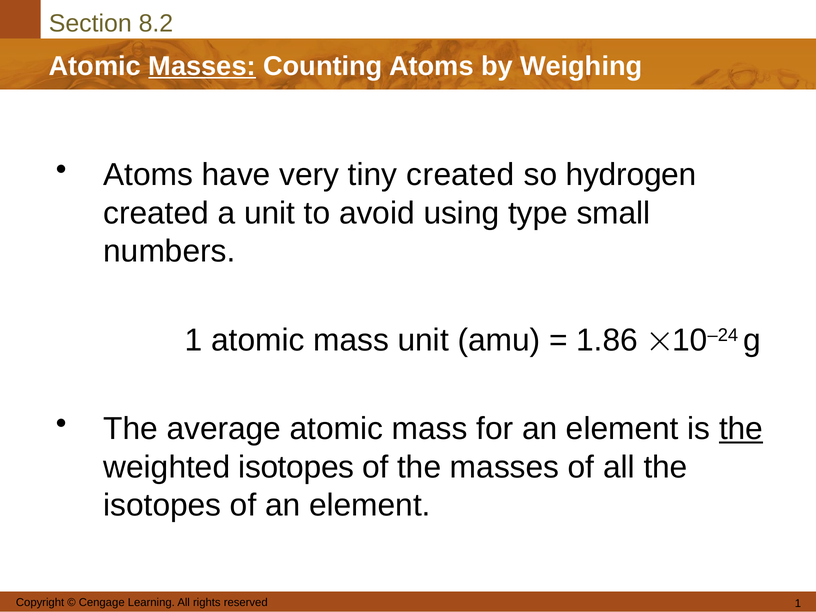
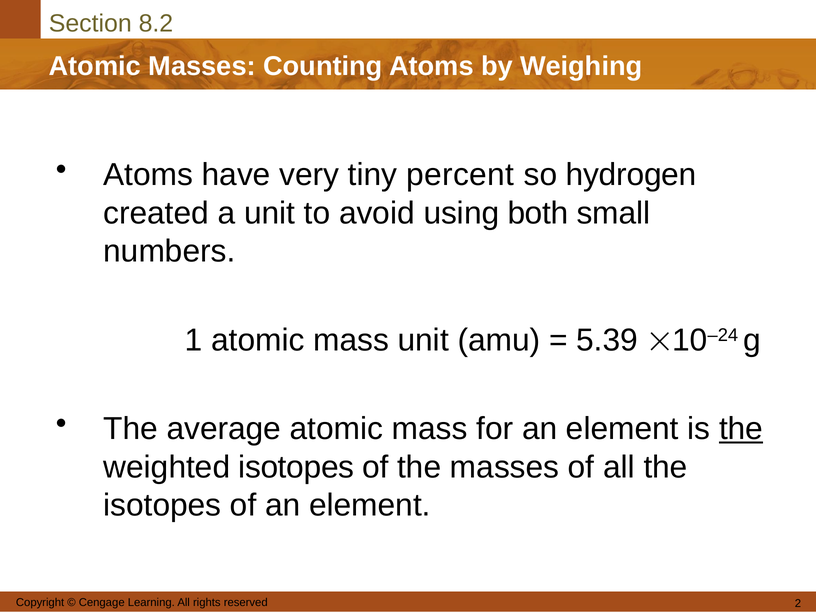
Masses at (202, 66) underline: present -> none
tiny created: created -> percent
type: type -> both
1.86: 1.86 -> 5.39
reserved 1: 1 -> 2
